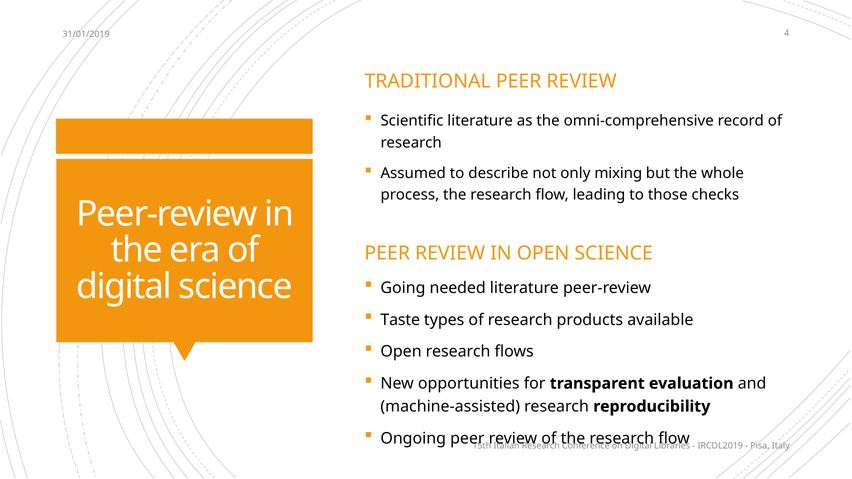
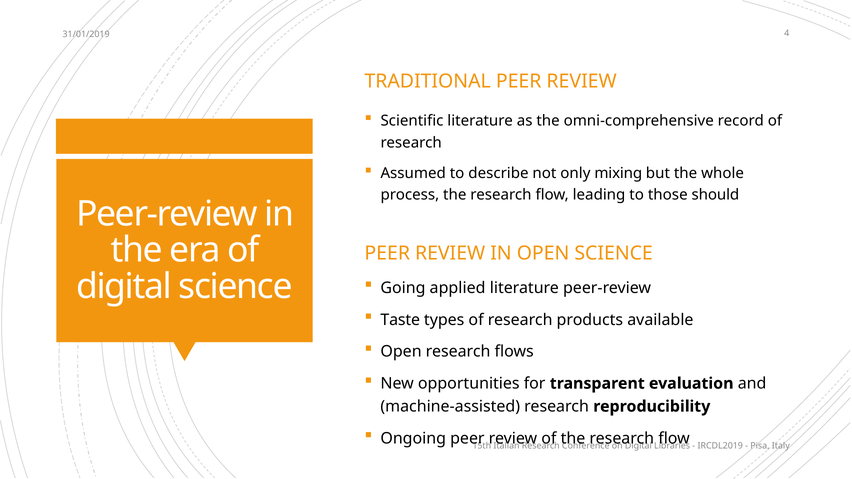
checks: checks -> should
needed: needed -> applied
